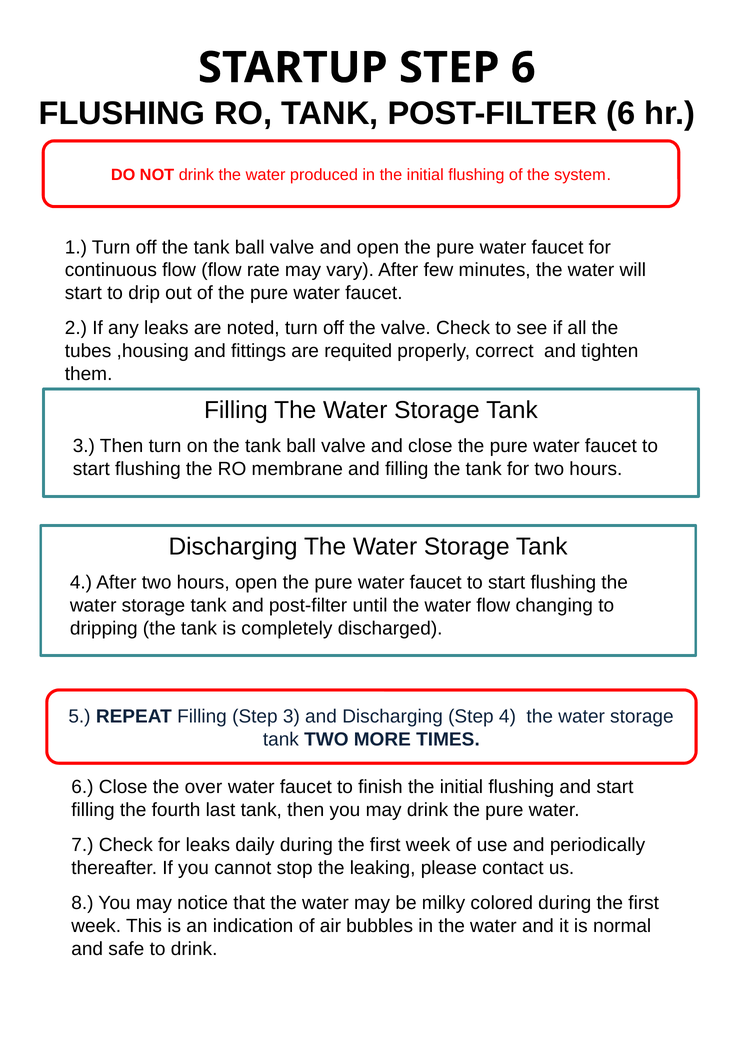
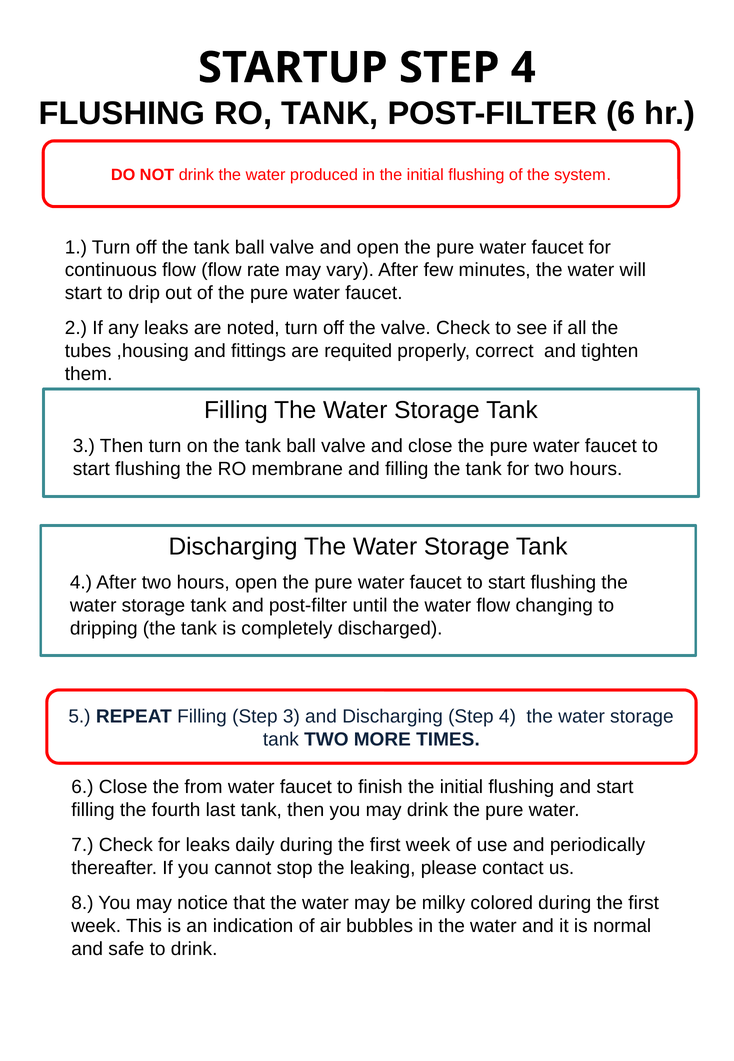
STARTUP STEP 6: 6 -> 4
over: over -> from
